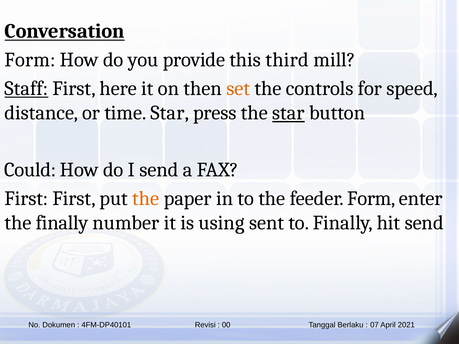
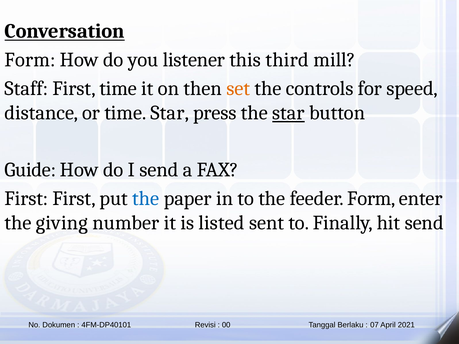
provide: provide -> listener
Staff underline: present -> none
First here: here -> time
Could: Could -> Guide
the at (146, 199) colour: orange -> blue
the finally: finally -> giving
using: using -> listed
